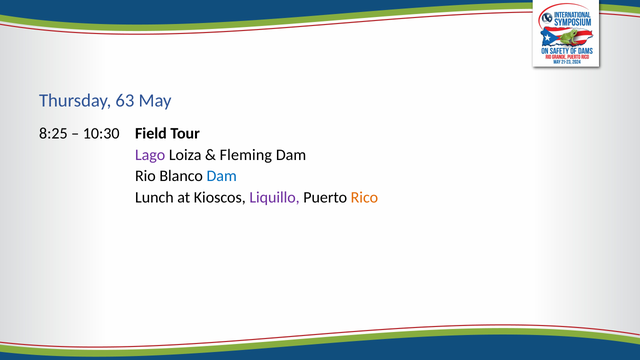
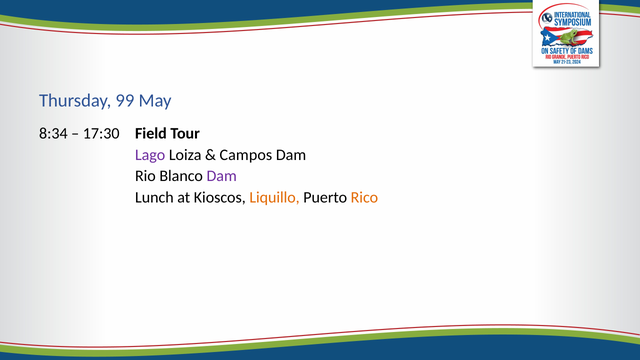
63: 63 -> 99
8:25: 8:25 -> 8:34
10:30: 10:30 -> 17:30
Fleming: Fleming -> Campos
Dam at (222, 176) colour: blue -> purple
Liquillo colour: purple -> orange
